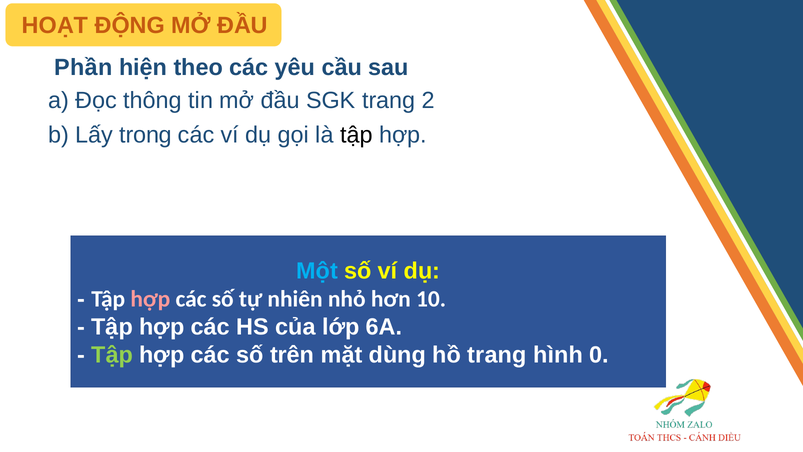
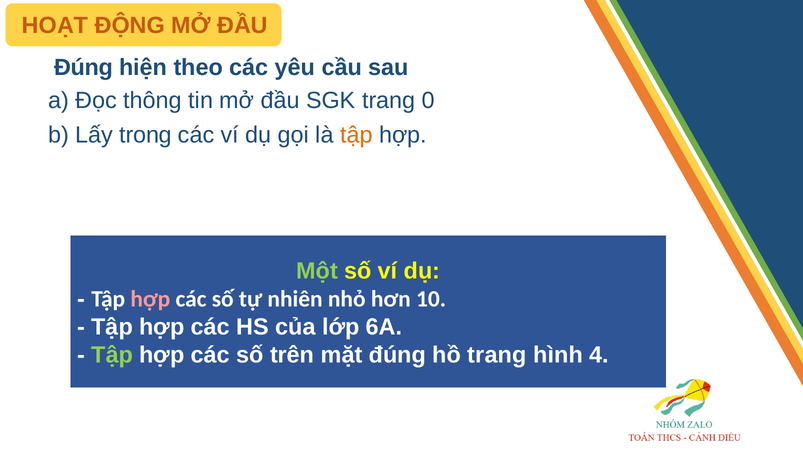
Phần at (83, 68): Phần -> Đúng
2: 2 -> 0
tập at (356, 135) colour: black -> orange
Một colour: light blue -> light green
mặt dùng: dùng -> đúng
0: 0 -> 4
